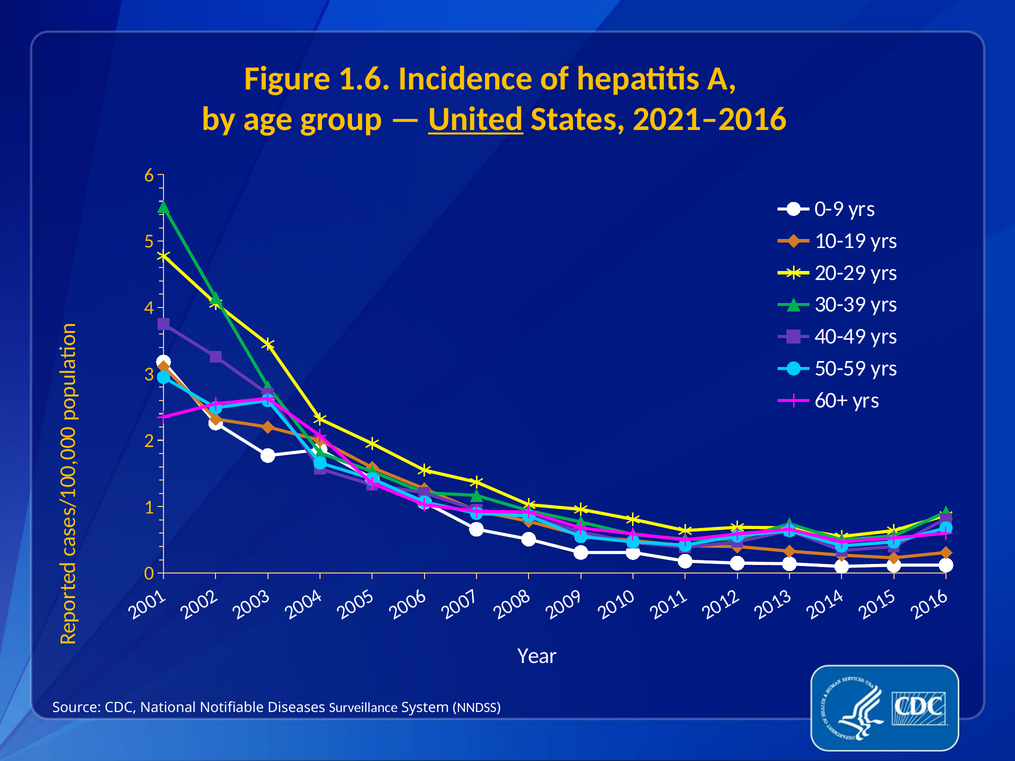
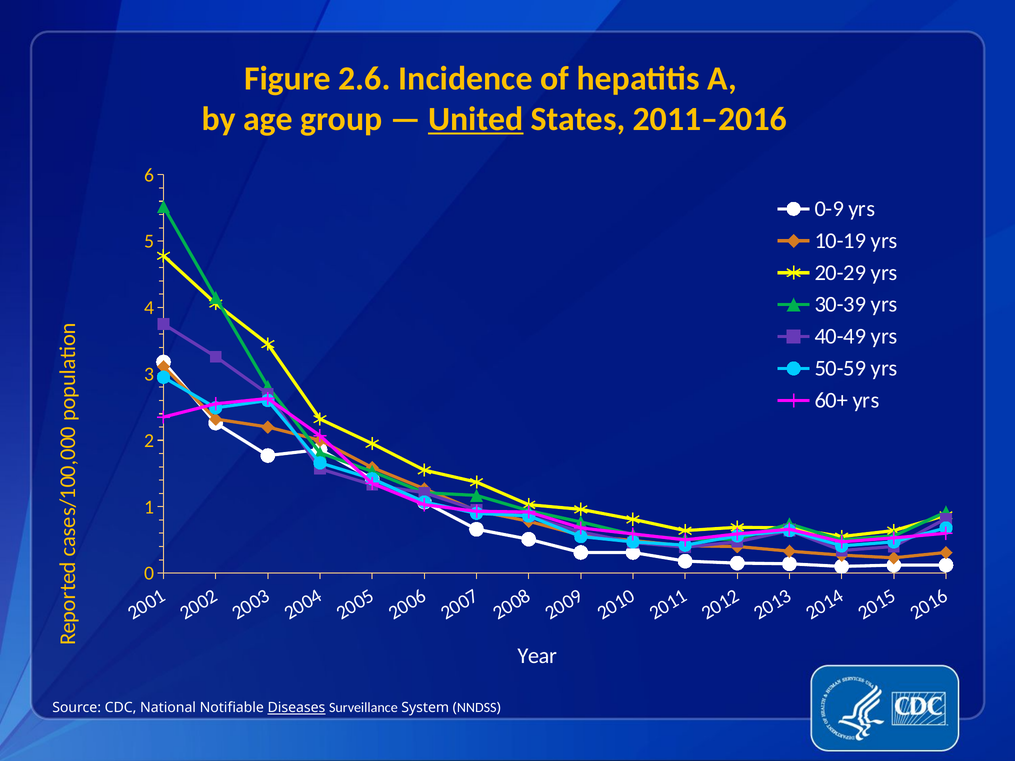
1.6: 1.6 -> 2.6
2021–2016: 2021–2016 -> 2011–2016
Diseases underline: none -> present
